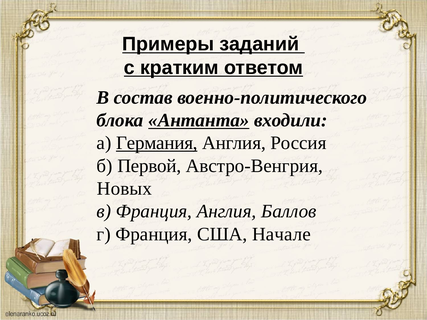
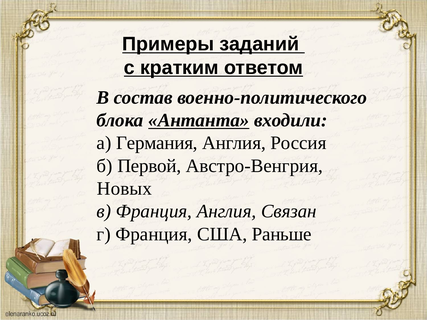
Германия underline: present -> none
Баллов: Баллов -> Связан
Начале: Начале -> Раньше
